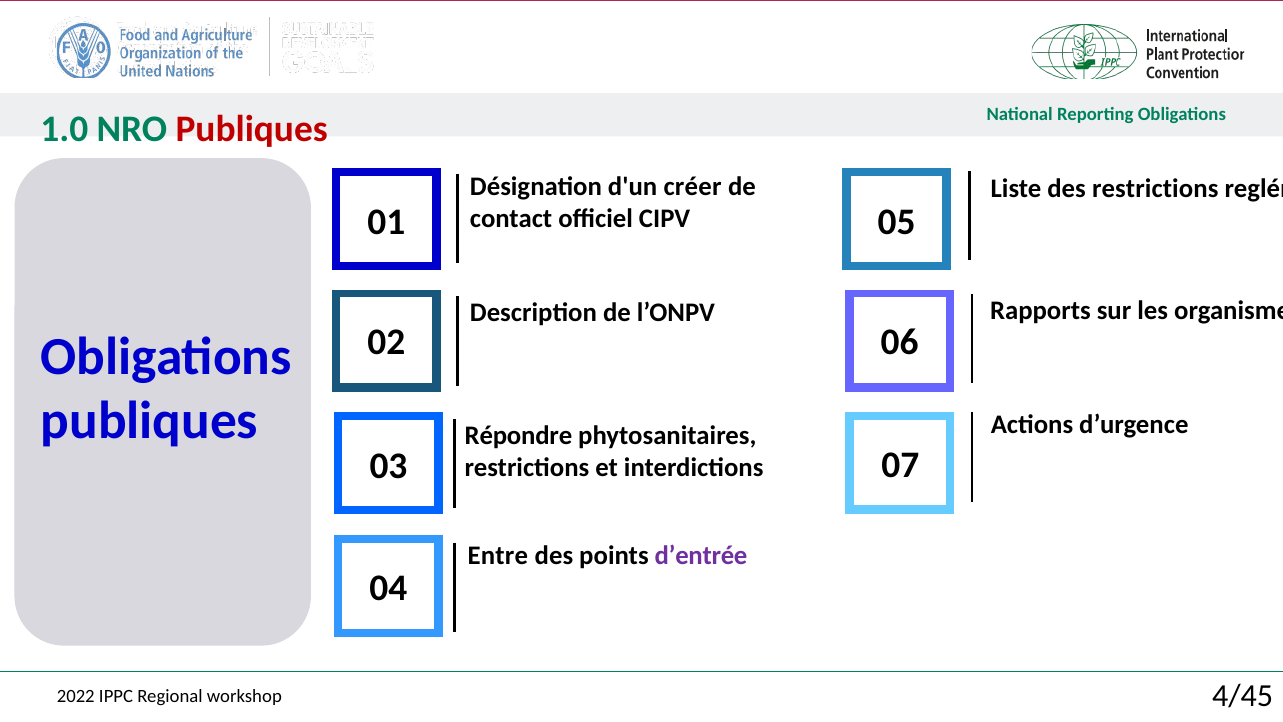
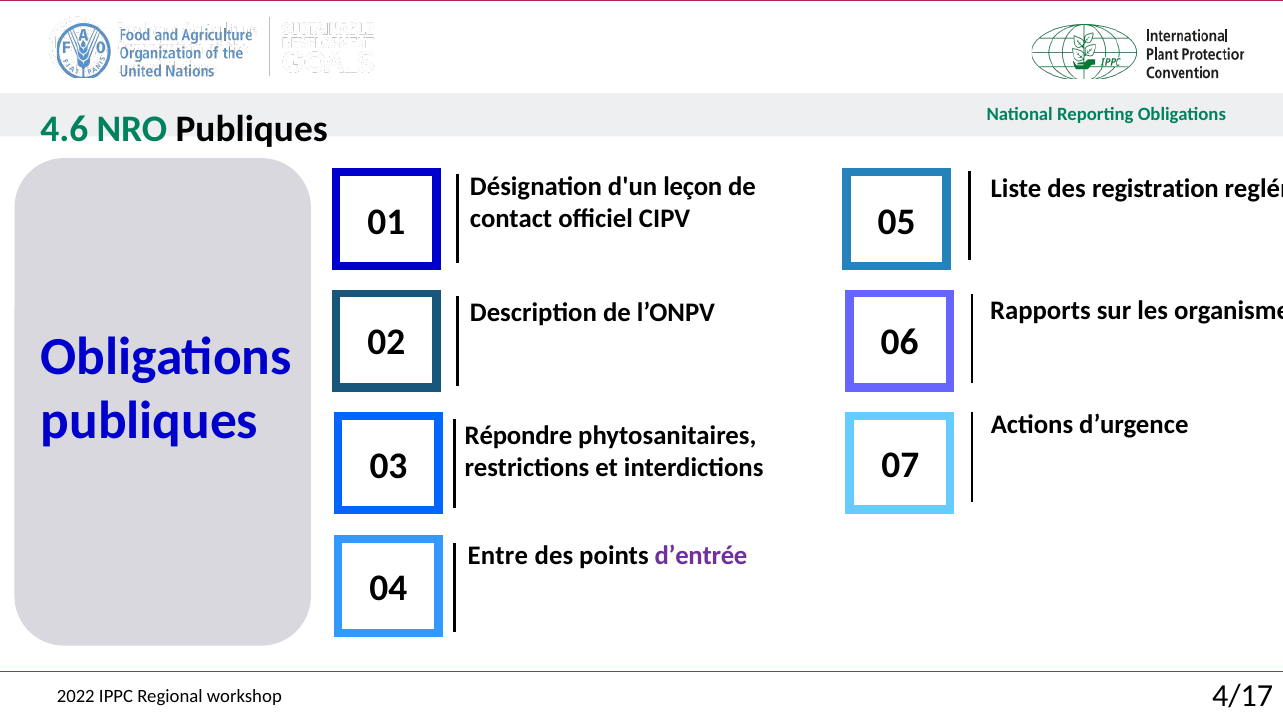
1.0: 1.0 -> 4.6
Publiques at (252, 129) colour: red -> black
créer: créer -> leçon
des restrictions: restrictions -> registration
4/45: 4/45 -> 4/17
